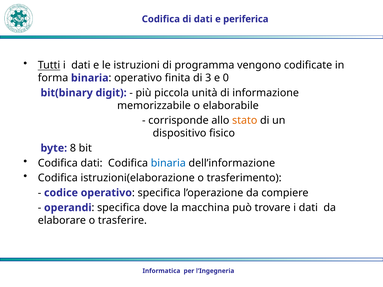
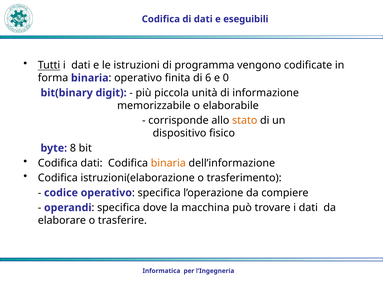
periferica: periferica -> eseguibili
3: 3 -> 6
binaria at (168, 163) colour: blue -> orange
